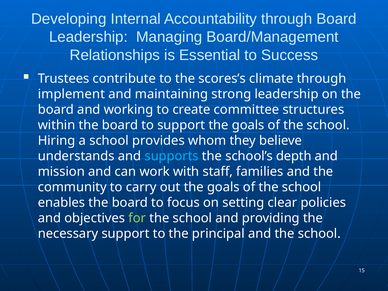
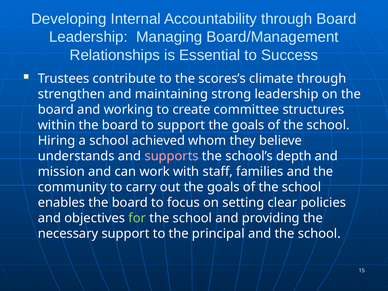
implement: implement -> strengthen
provides: provides -> achieved
supports colour: light blue -> pink
